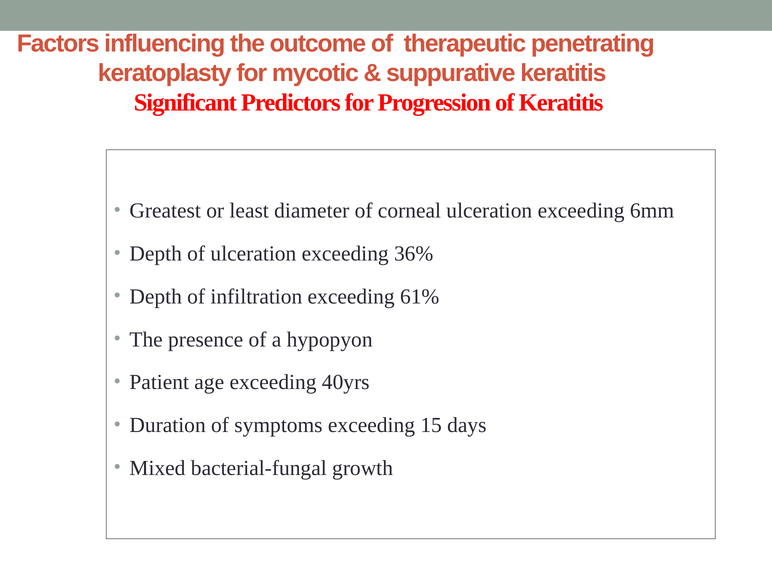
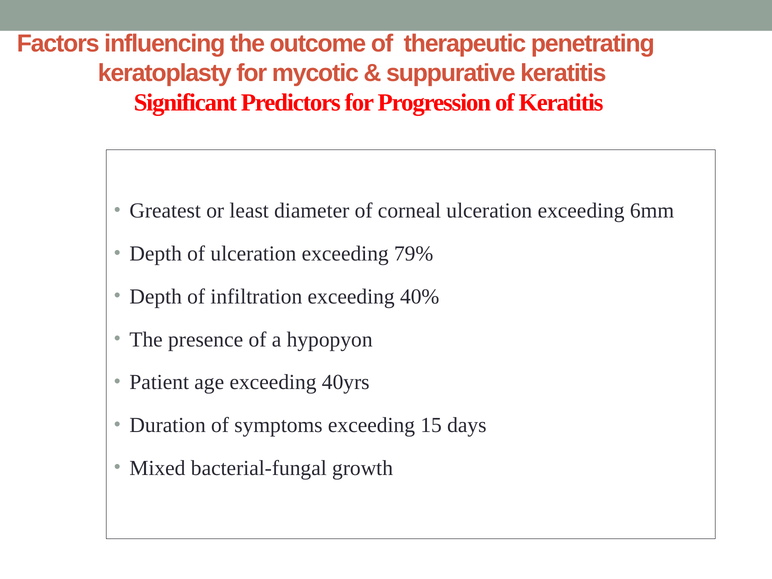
36%: 36% -> 79%
61%: 61% -> 40%
